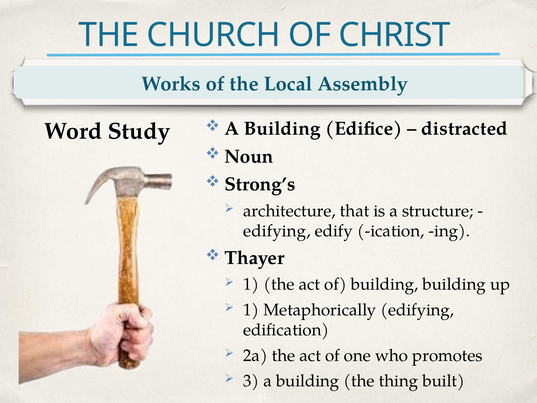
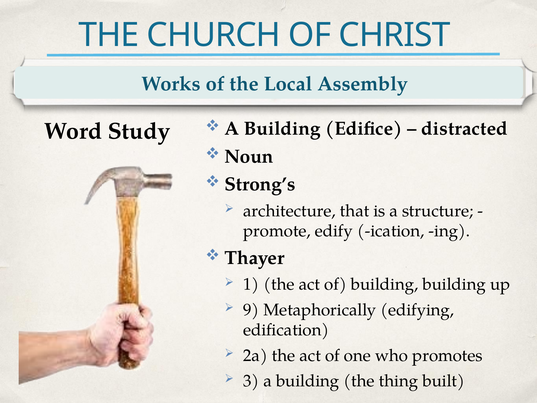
edifying at (277, 231): edifying -> promote
1 at (251, 310): 1 -> 9
